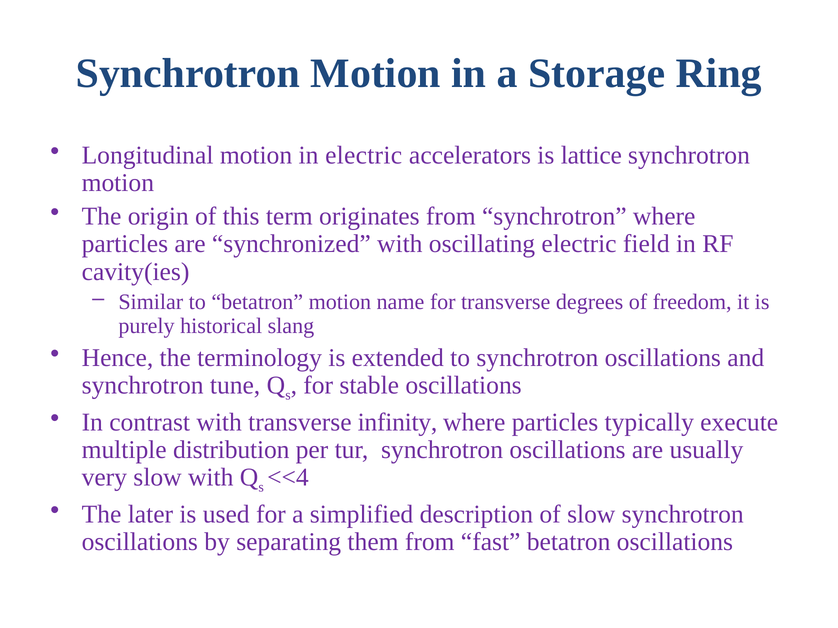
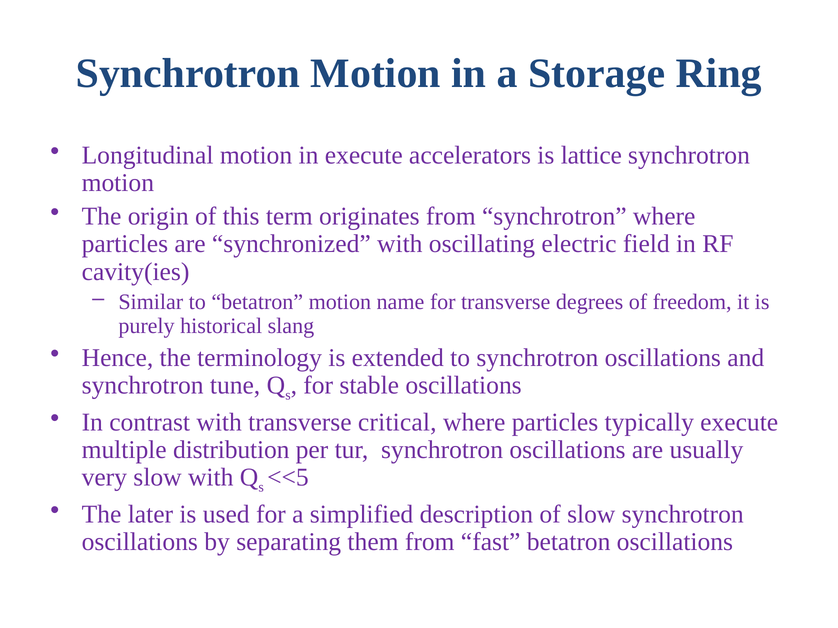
in electric: electric -> execute
infinity: infinity -> critical
<<4: <<4 -> <<5
